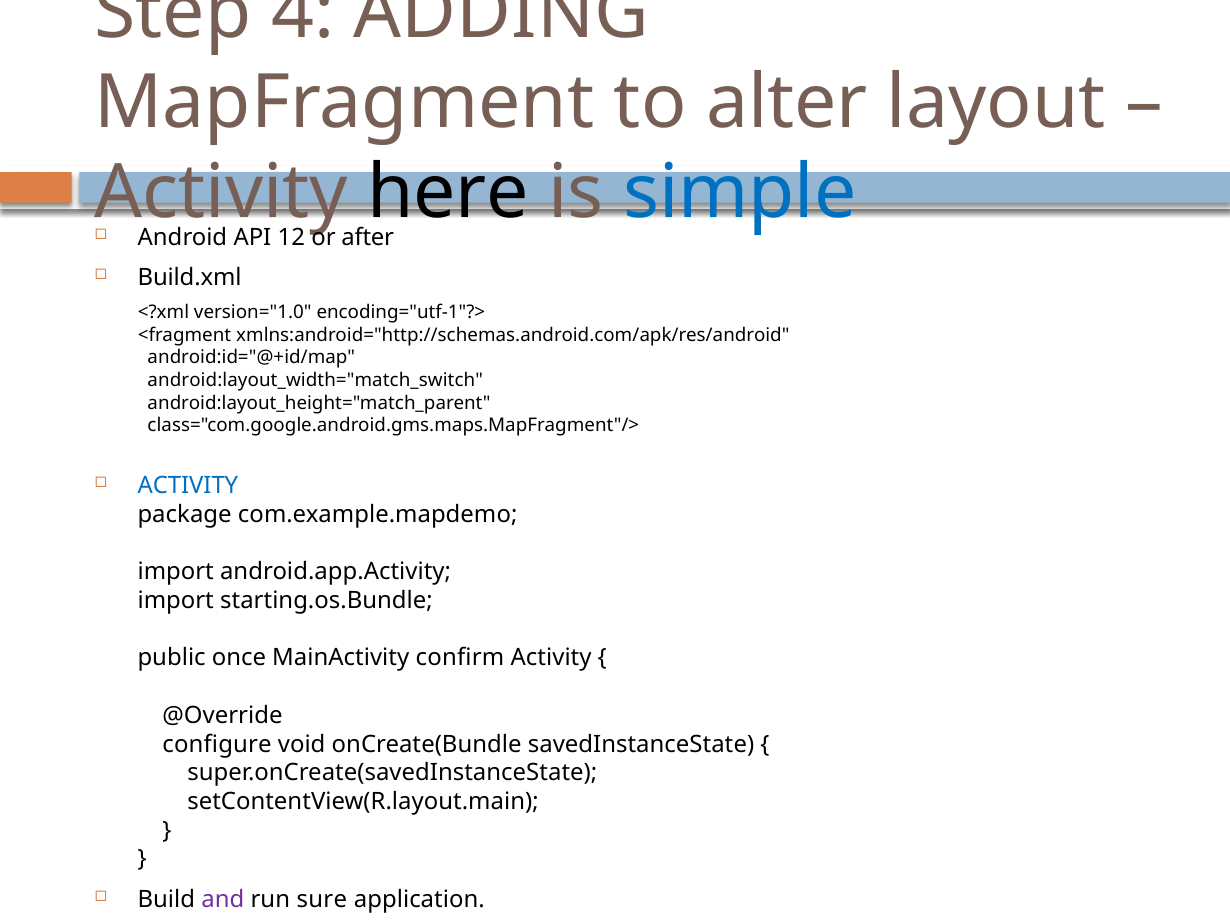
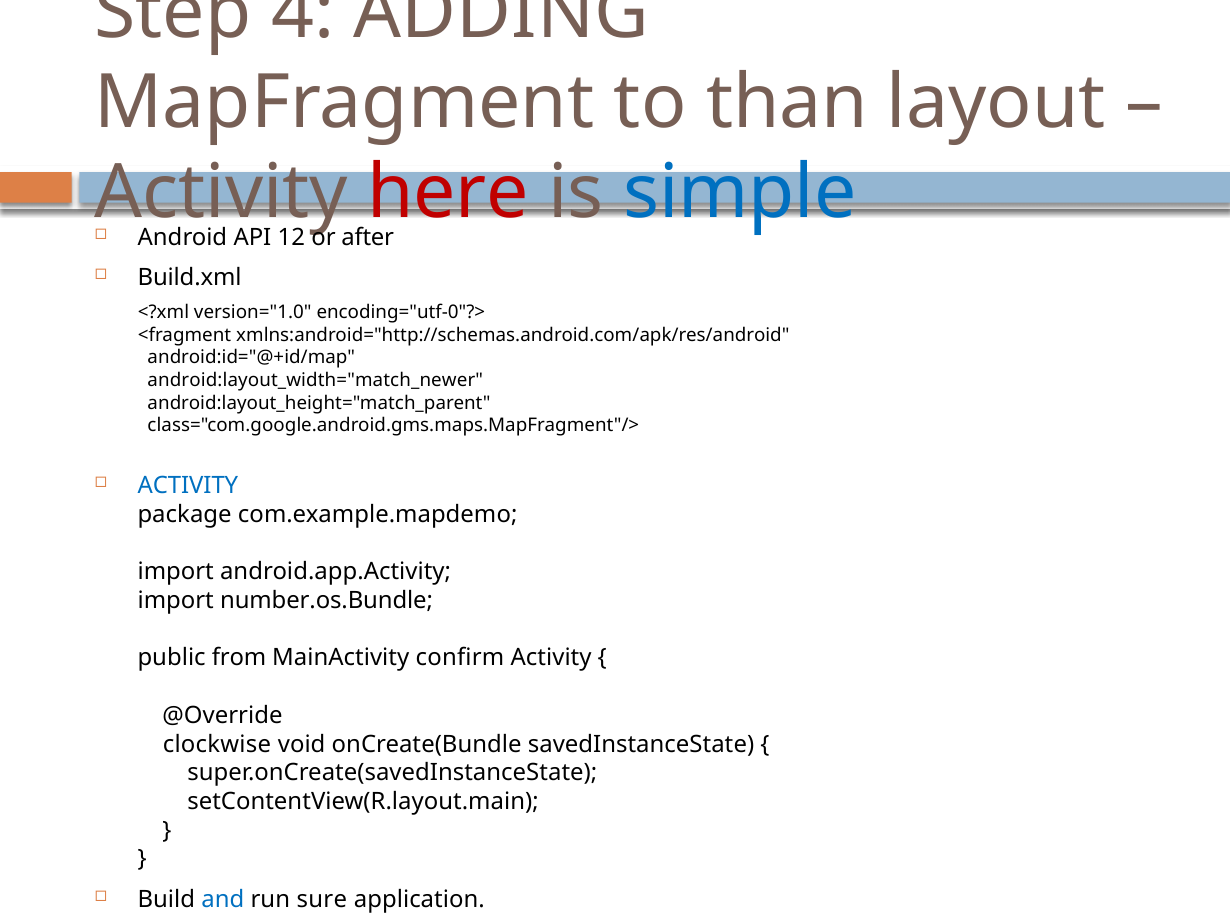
alter: alter -> than
here colour: black -> red
encoding="utf-1"?>: encoding="utf-1"?> -> encoding="utf-0"?>
android:layout_width="match_switch: android:layout_width="match_switch -> android:layout_width="match_newer
starting.os.Bundle: starting.os.Bundle -> number.os.Bundle
once: once -> from
configure: configure -> clockwise
and colour: purple -> blue
